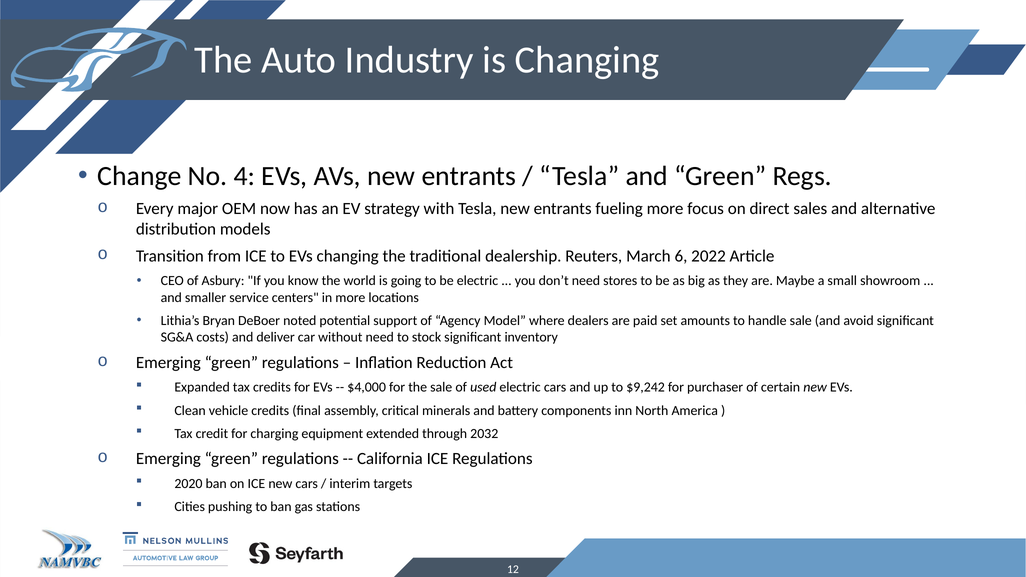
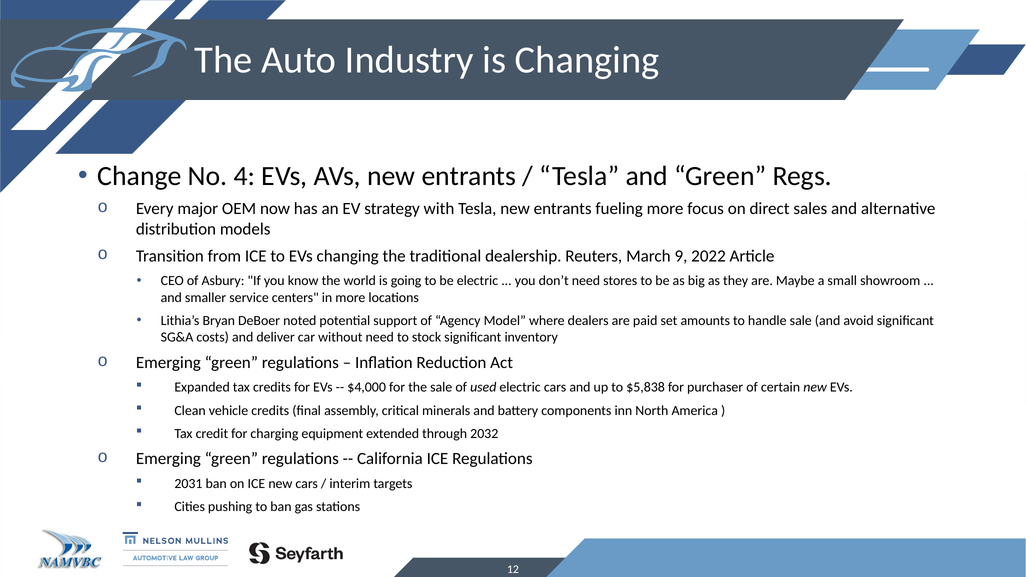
6: 6 -> 9
$9,242: $9,242 -> $5,838
2020: 2020 -> 2031
